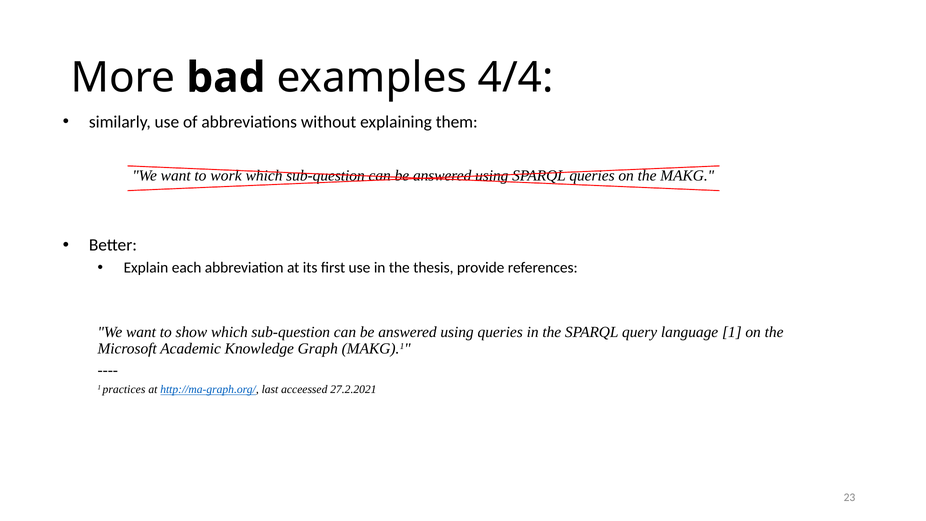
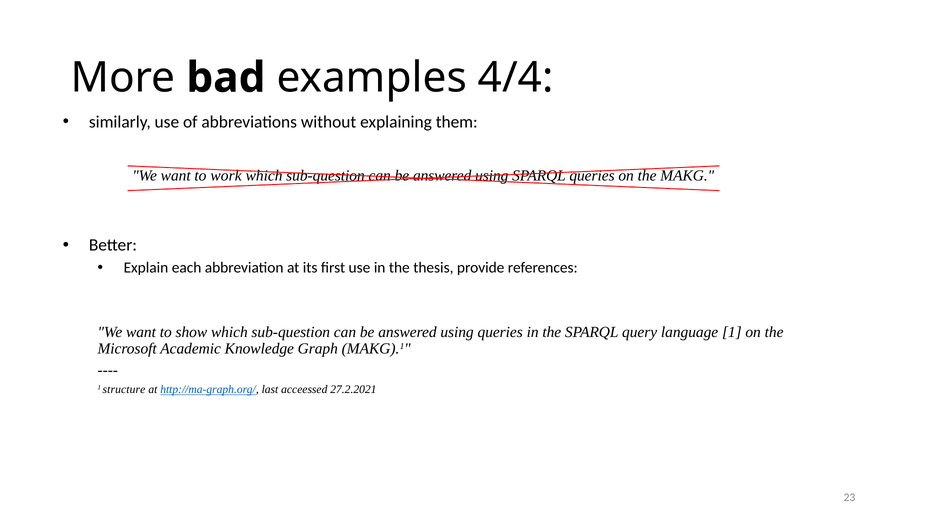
practices: practices -> structure
